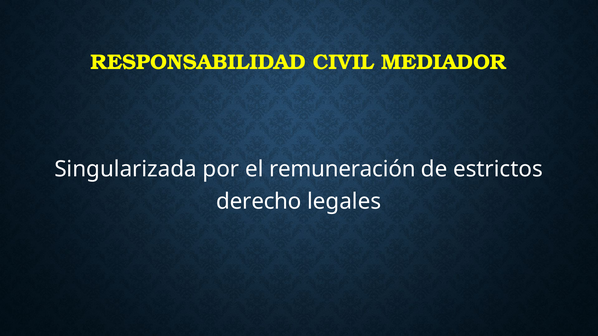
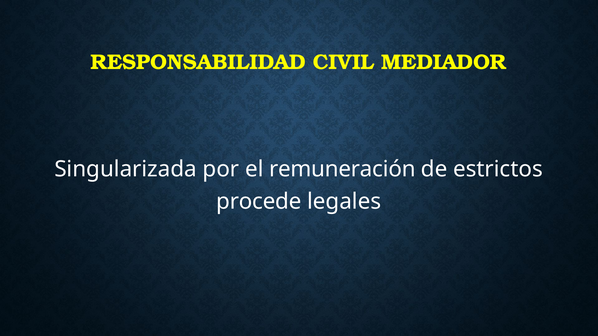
derecho: derecho -> procede
